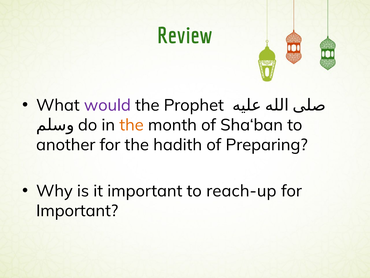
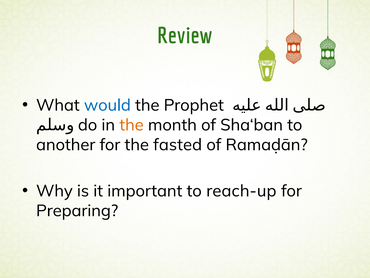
would colour: purple -> blue
hadith: hadith -> fasted
Preparing: Preparing -> Ramaḍān
Important at (77, 210): Important -> Preparing
